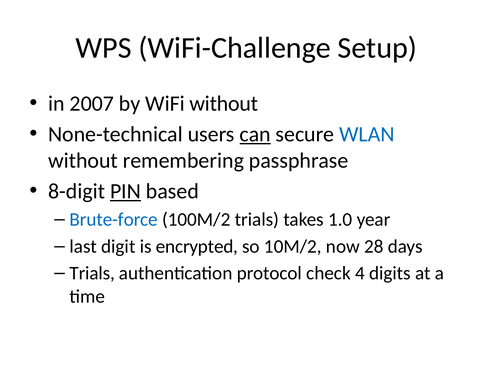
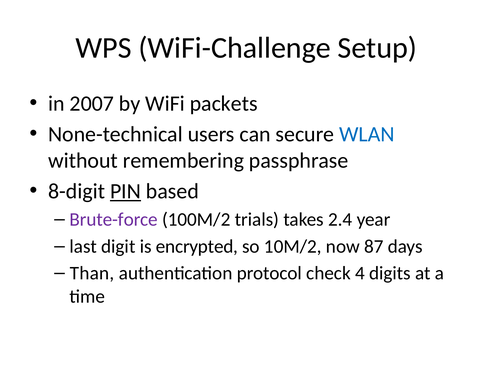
WiFi without: without -> packets
can underline: present -> none
Brute-force colour: blue -> purple
1.0: 1.0 -> 2.4
28: 28 -> 87
Trials at (92, 273): Trials -> Than
